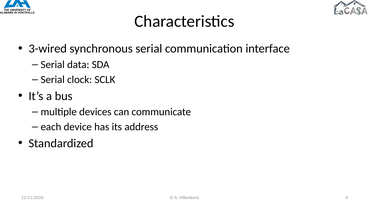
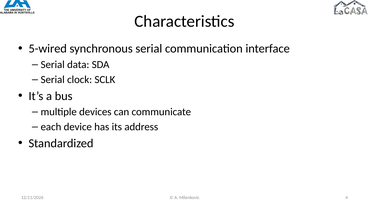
3-wired: 3-wired -> 5-wired
